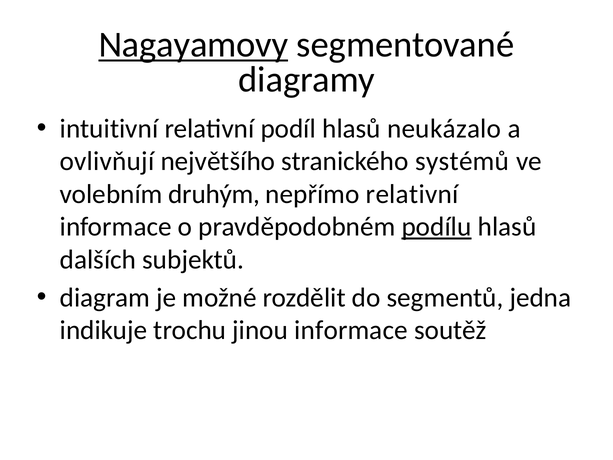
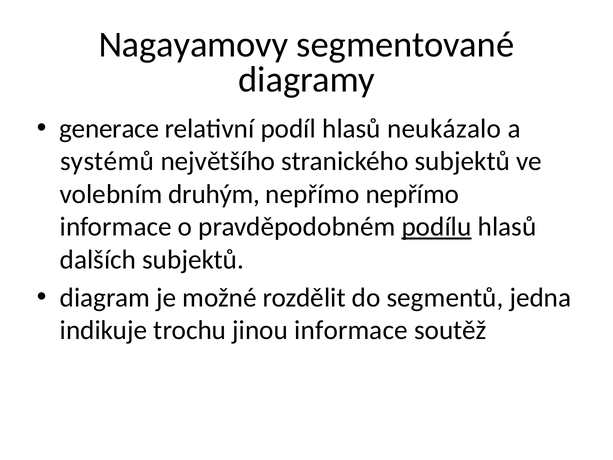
Nagayamovy underline: present -> none
intuitivní: intuitivní -> generace
ovlivňují: ovlivňují -> systémů
stranického systémů: systémů -> subjektů
nepřímo relativní: relativní -> nepřímo
